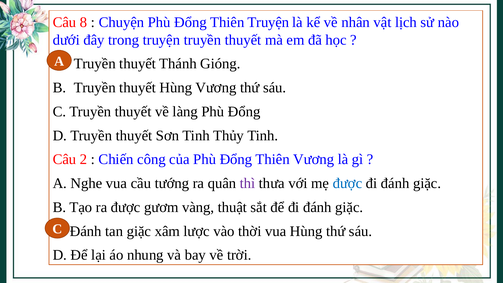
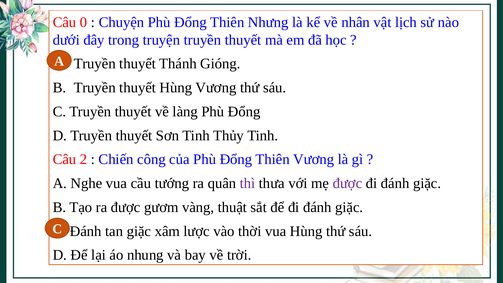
8: 8 -> 0
Thiên Truyện: Truyện -> Nhưng
được at (347, 183) colour: blue -> purple
